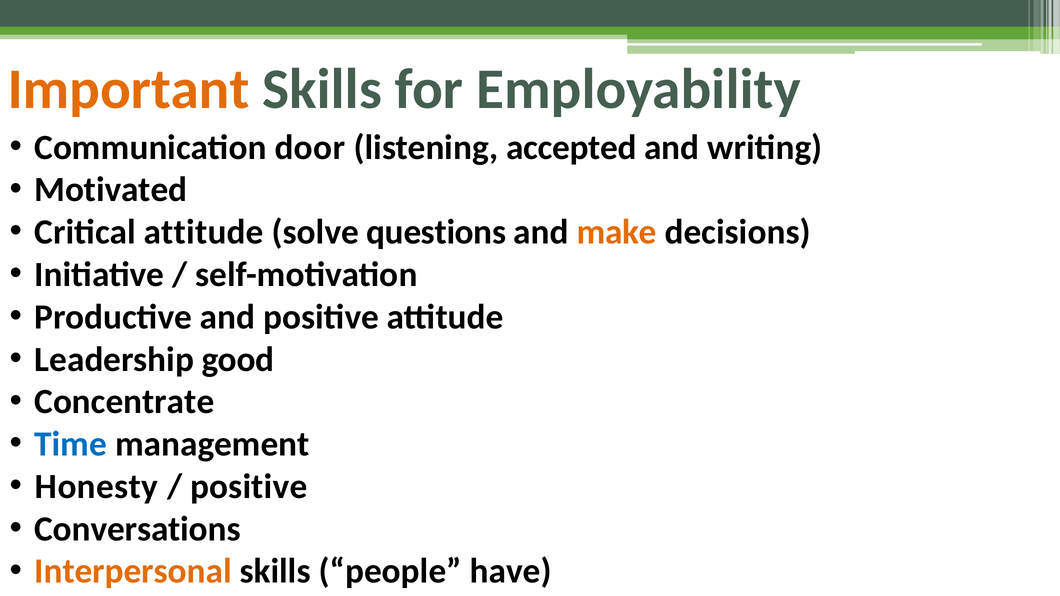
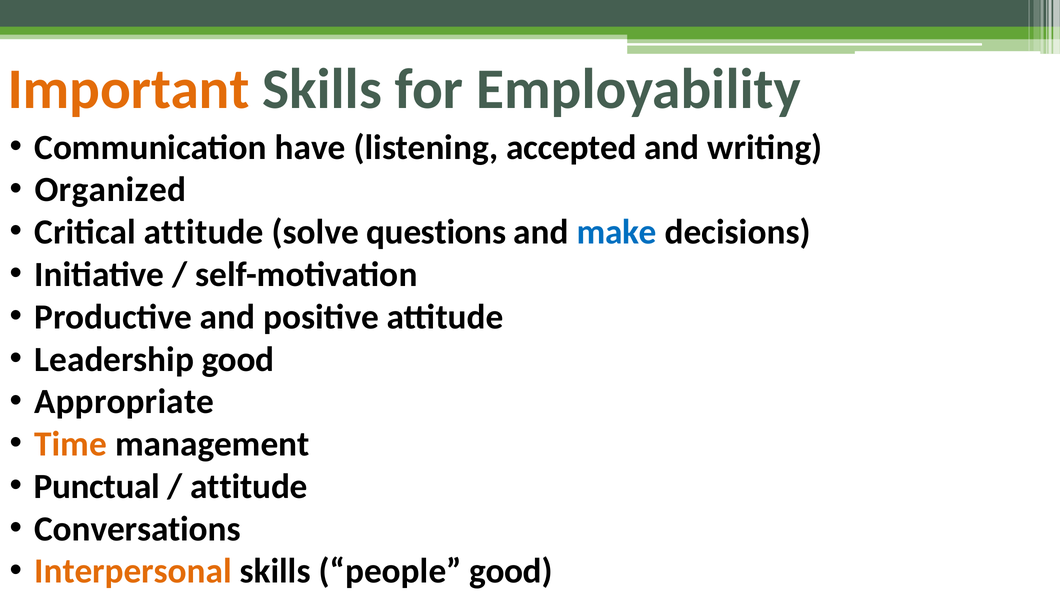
door: door -> have
Motivated: Motivated -> Organized
make colour: orange -> blue
Concentrate: Concentrate -> Appropriate
Time colour: blue -> orange
Honesty: Honesty -> Punctual
positive at (249, 487): positive -> attitude
people have: have -> good
